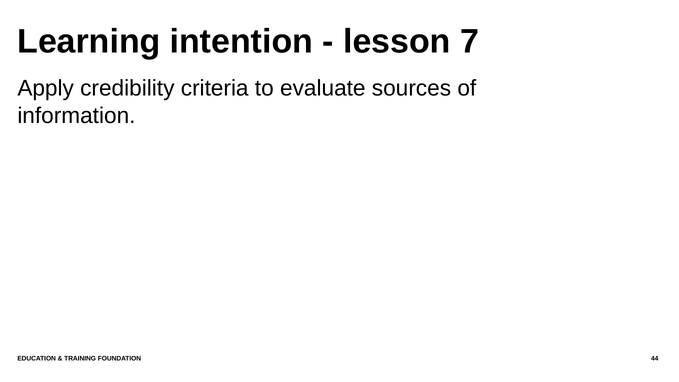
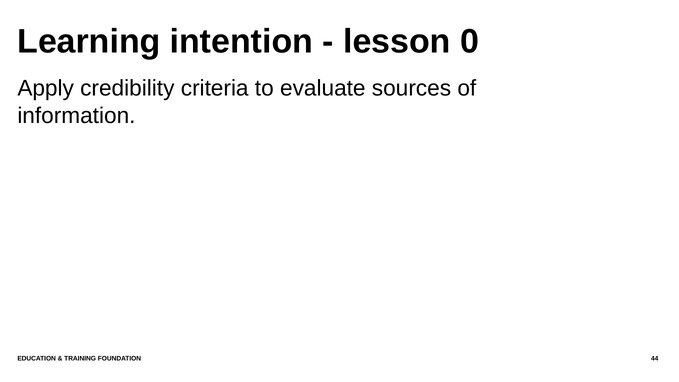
7: 7 -> 0
